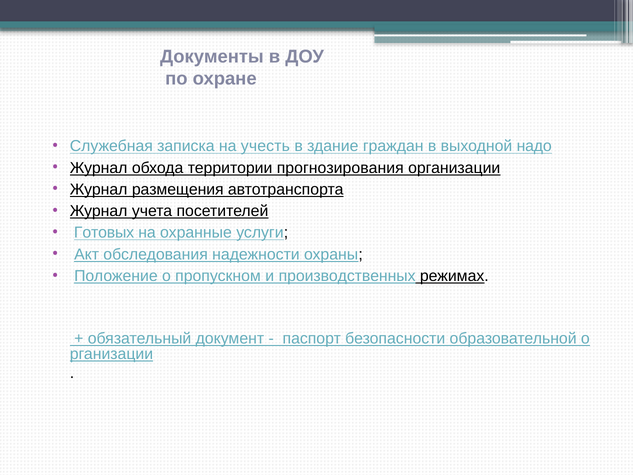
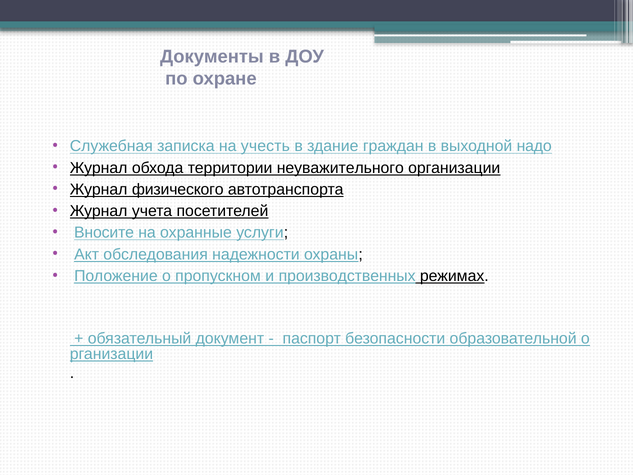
прогнозирования: прогнозирования -> неуважительного
размещения: размещения -> физического
Готовых: Готовых -> Вносите
